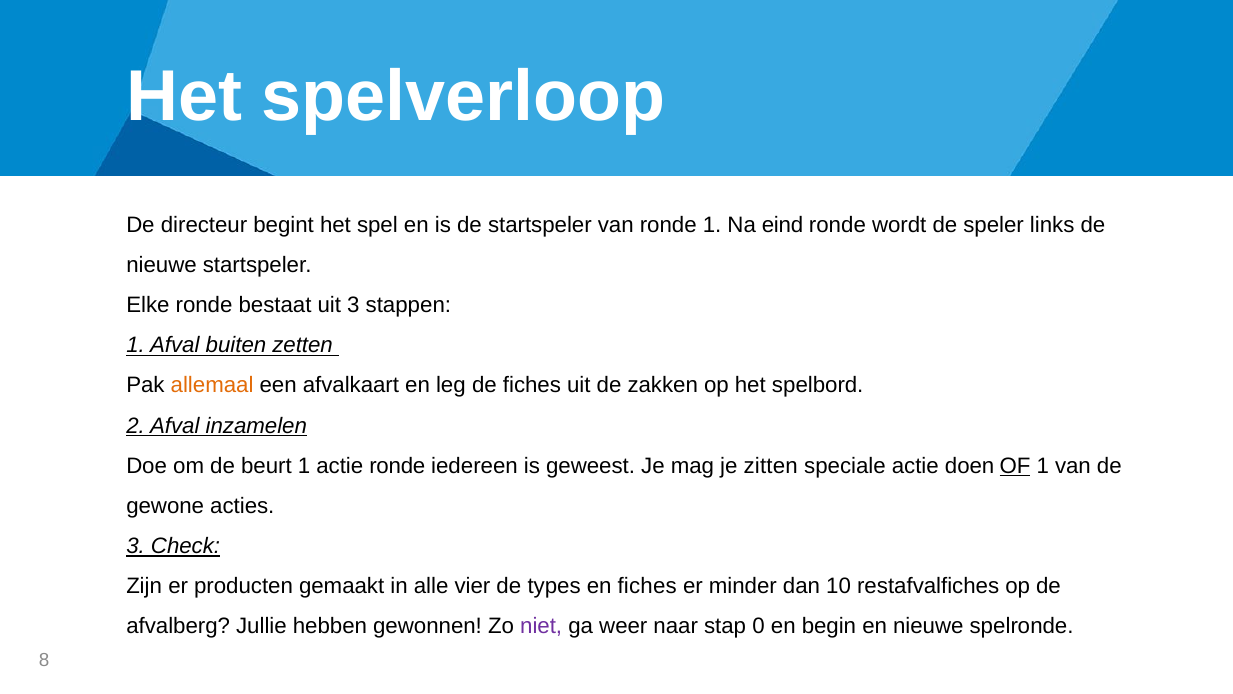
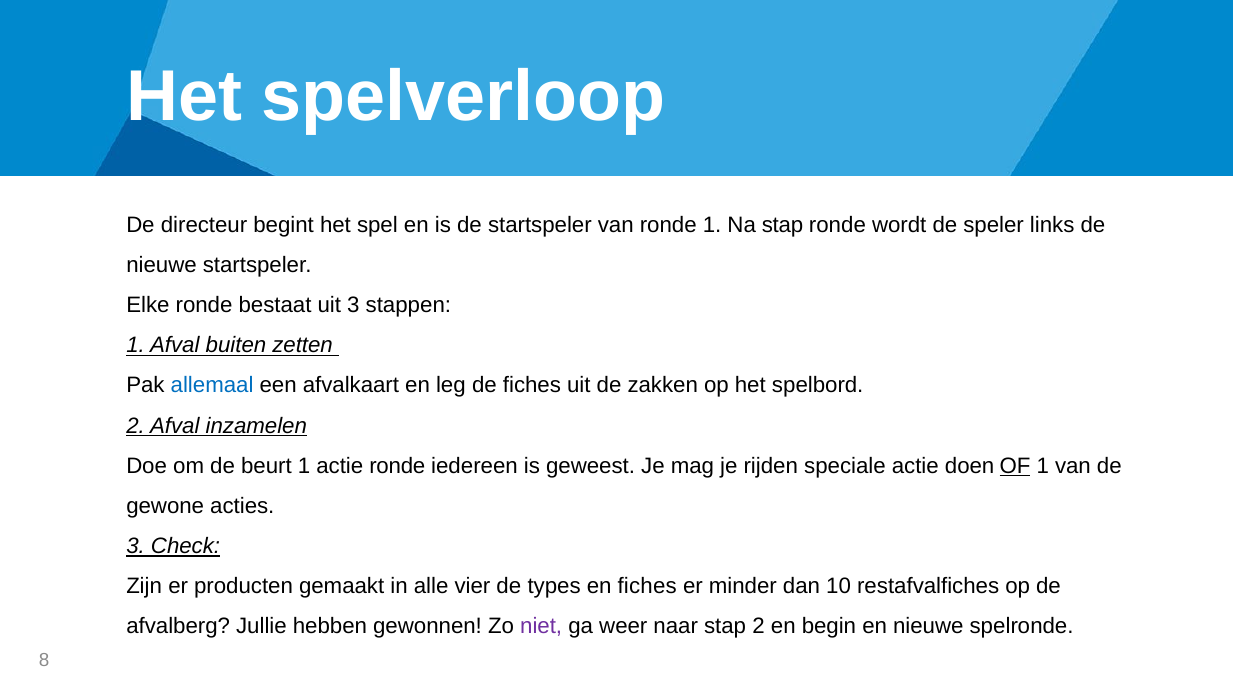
Na eind: eind -> stap
allemaal colour: orange -> blue
zitten: zitten -> rijden
stap 0: 0 -> 2
